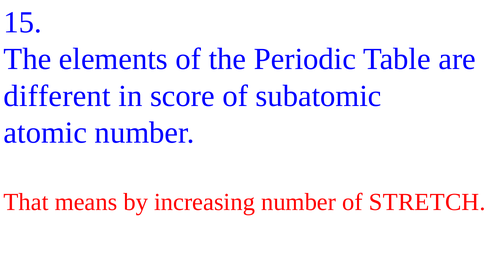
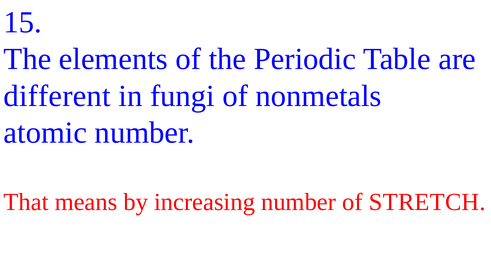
score: score -> fungi
subatomic: subatomic -> nonmetals
